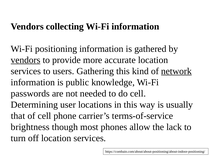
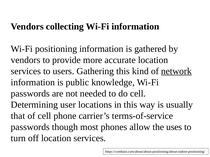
vendors at (26, 60) underline: present -> none
brightness at (30, 127): brightness -> passwords
lack: lack -> uses
